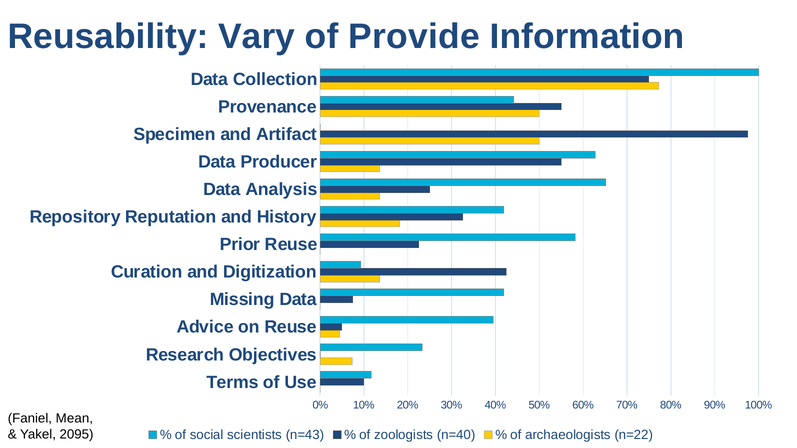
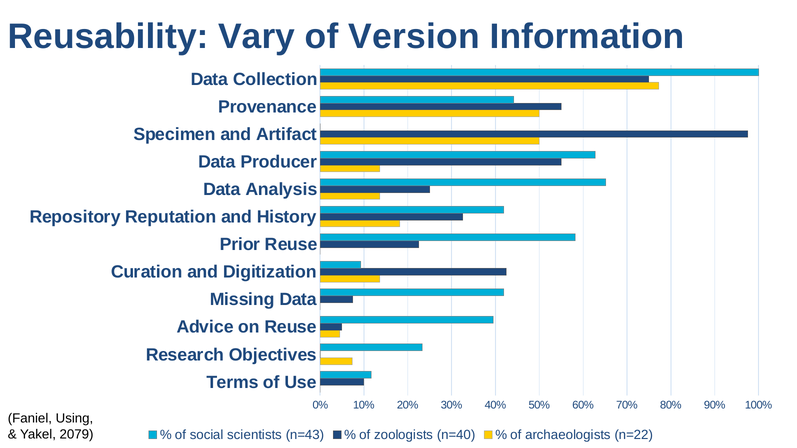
Provide: Provide -> Version
Mean: Mean -> Using
2095: 2095 -> 2079
